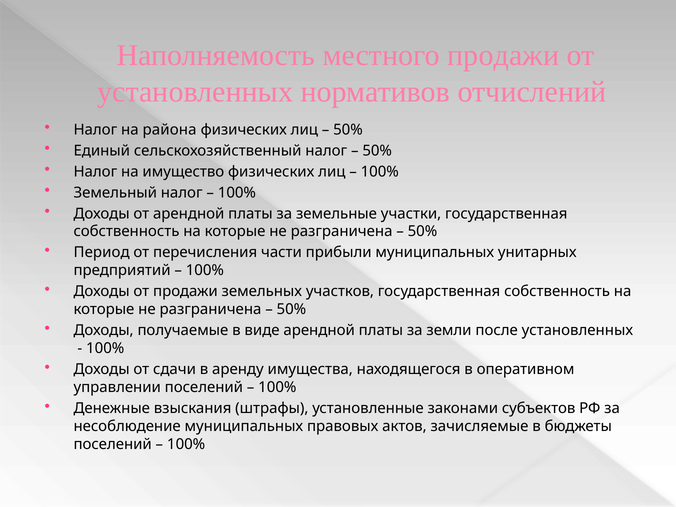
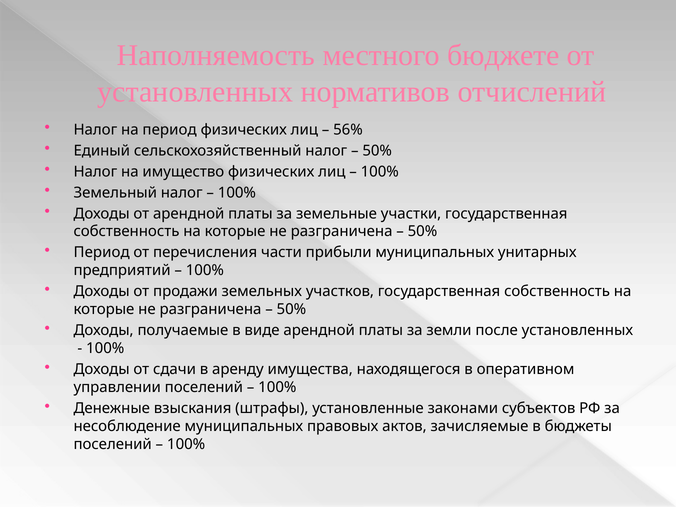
местного продажи: продажи -> бюджете
на района: района -> период
50% at (348, 130): 50% -> 56%
